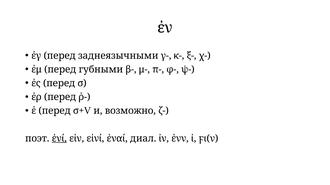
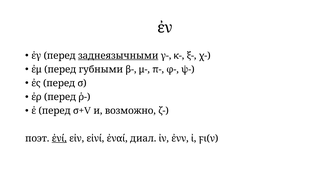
заднеязычными underline: none -> present
